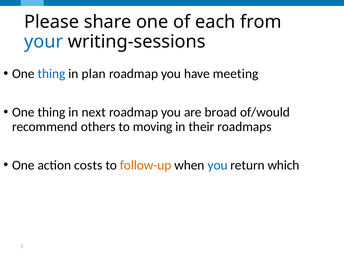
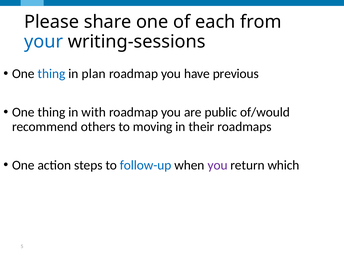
meeting: meeting -> previous
next: next -> with
broad: broad -> public
costs: costs -> steps
follow-up colour: orange -> blue
you at (218, 165) colour: blue -> purple
